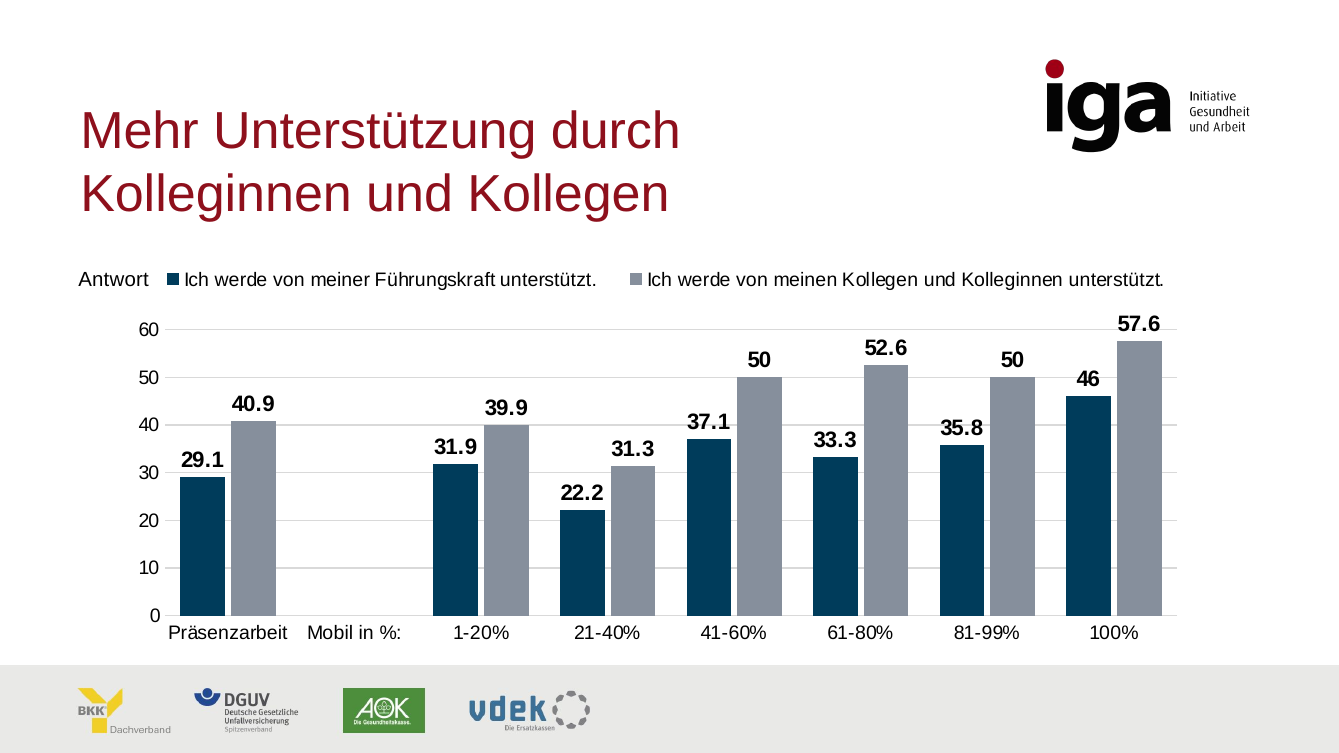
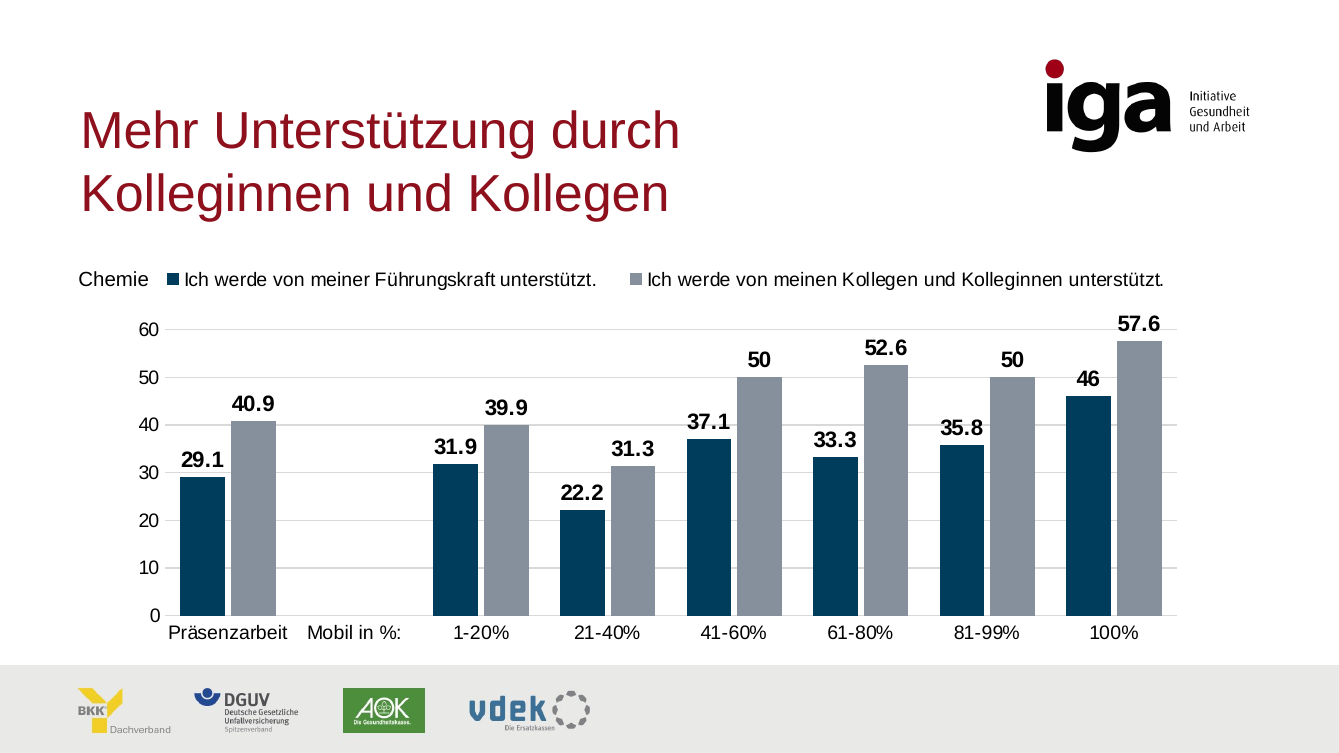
Antwort: Antwort -> Chemie
